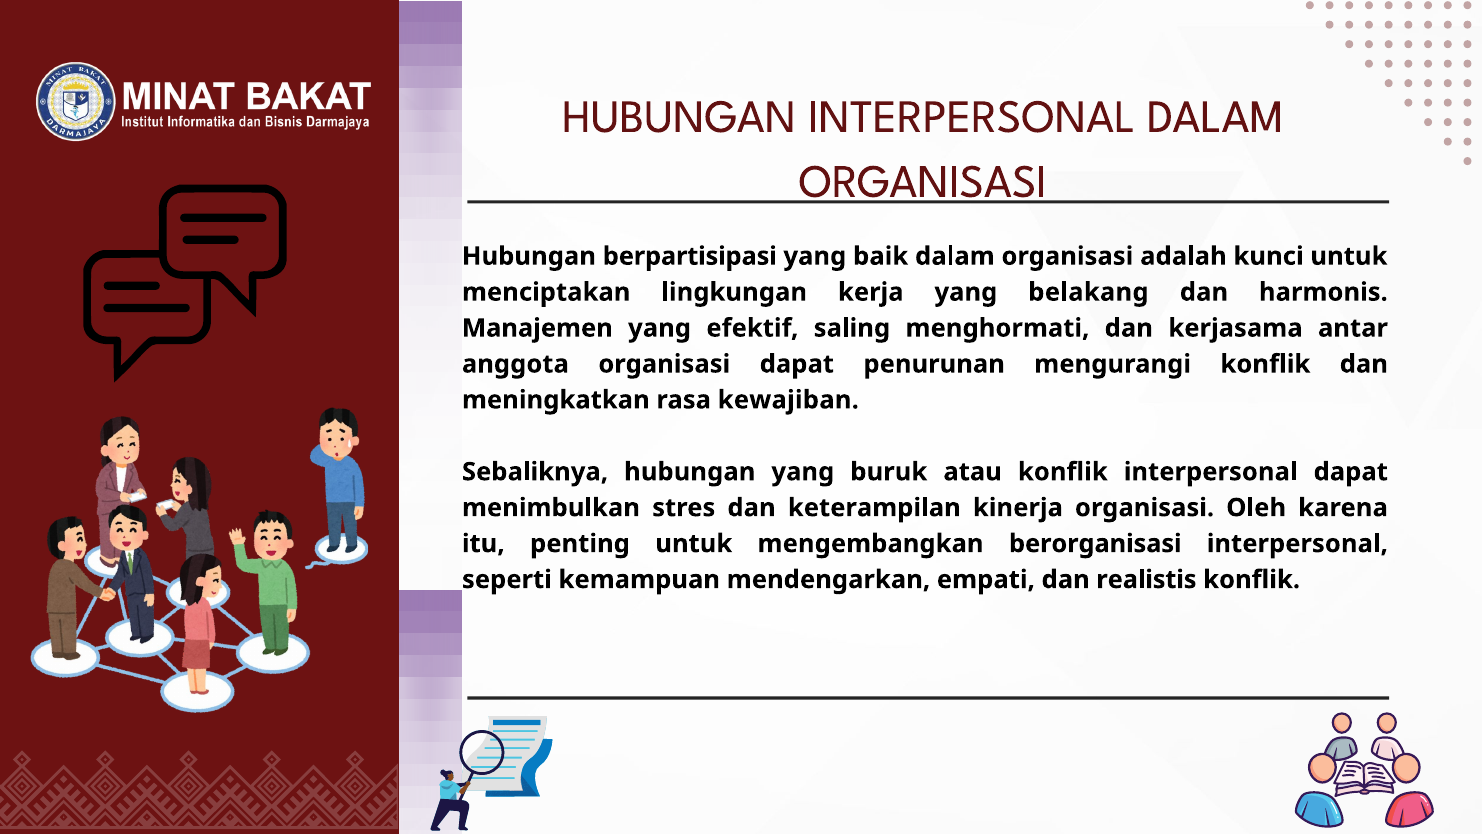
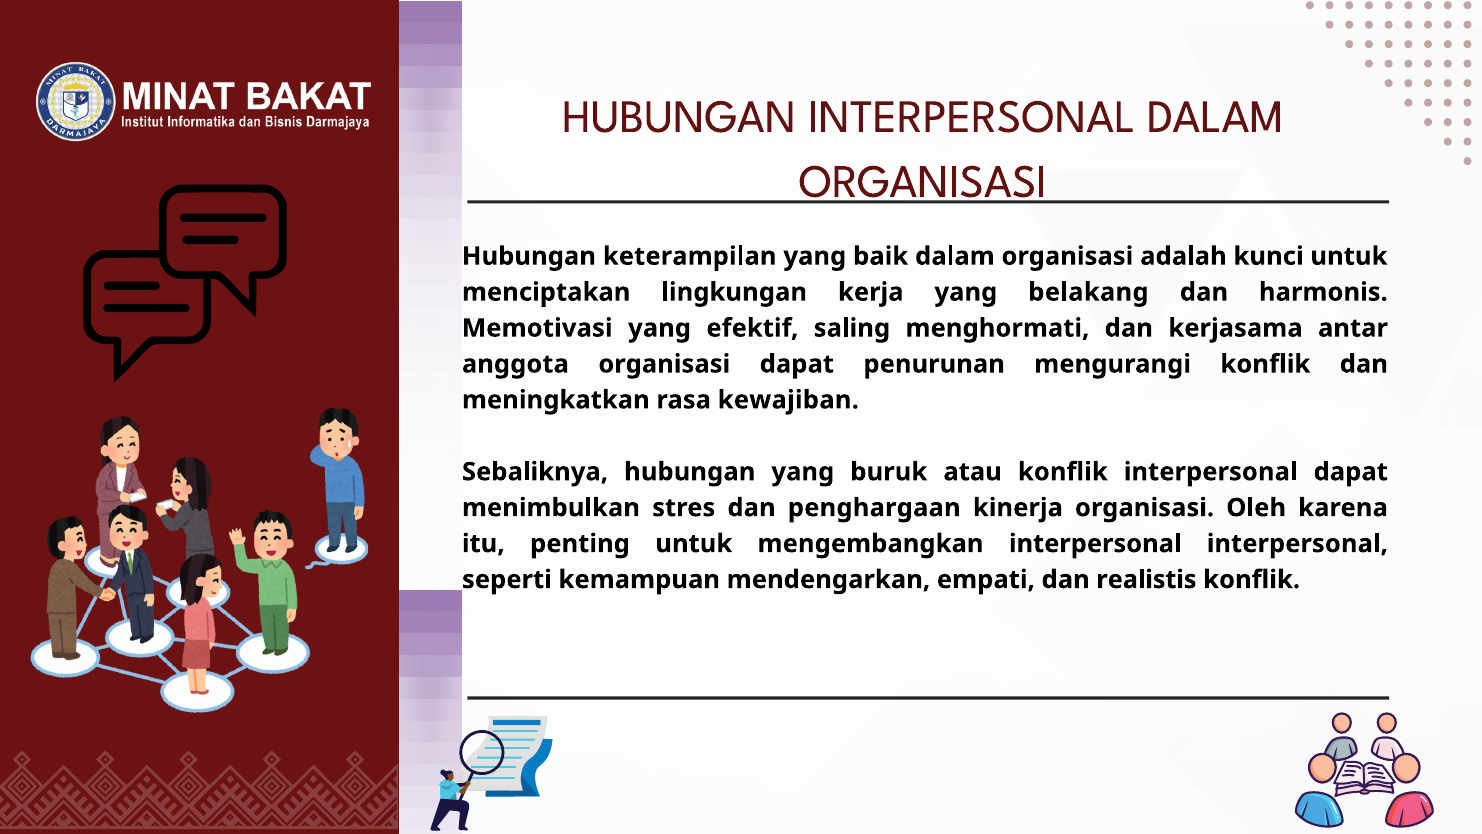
berpartisipasi: berpartisipasi -> keterampilan
Manajemen: Manajemen -> Memotivasi
keterampilan: keterampilan -> penghargaan
mengembangkan berorganisasi: berorganisasi -> interpersonal
